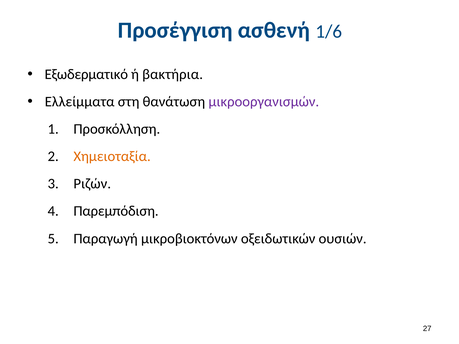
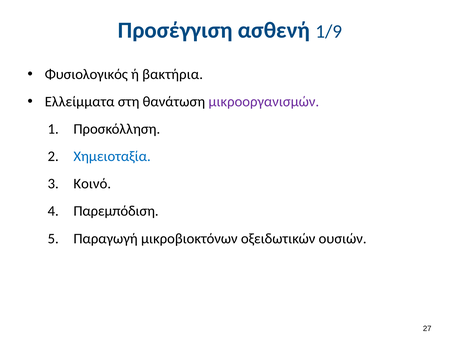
1/6: 1/6 -> 1/9
Εξωδερματικό: Εξωδερματικό -> Φυσιολογικός
Χημειοταξία colour: orange -> blue
Ριζών: Ριζών -> Κοινό
